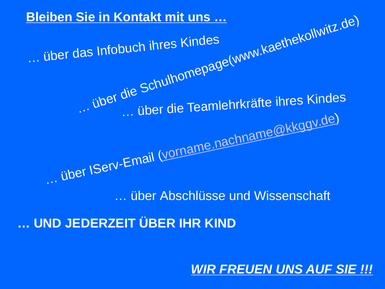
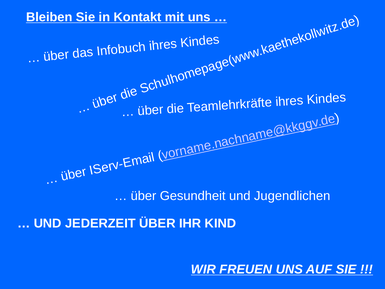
Abschlüsse: Abschlüsse -> Gesundheit
Wissenschaft: Wissenschaft -> Jugendlichen
